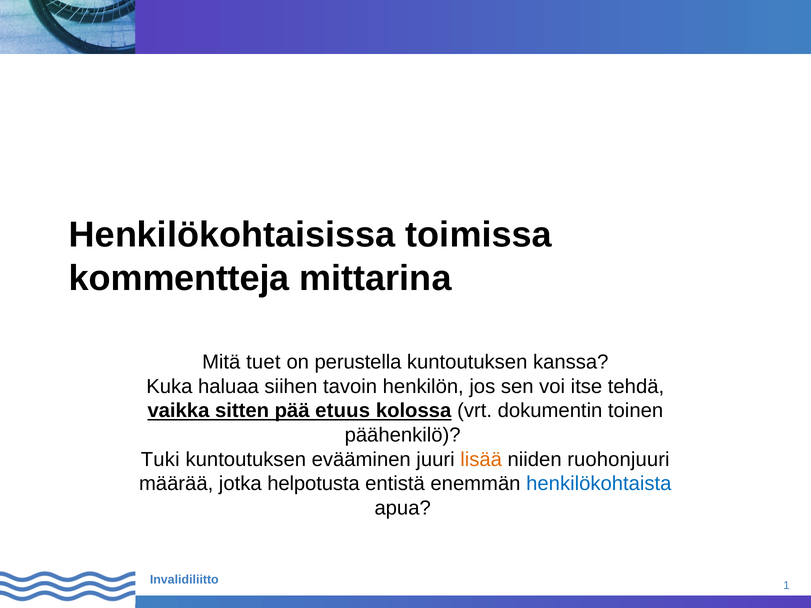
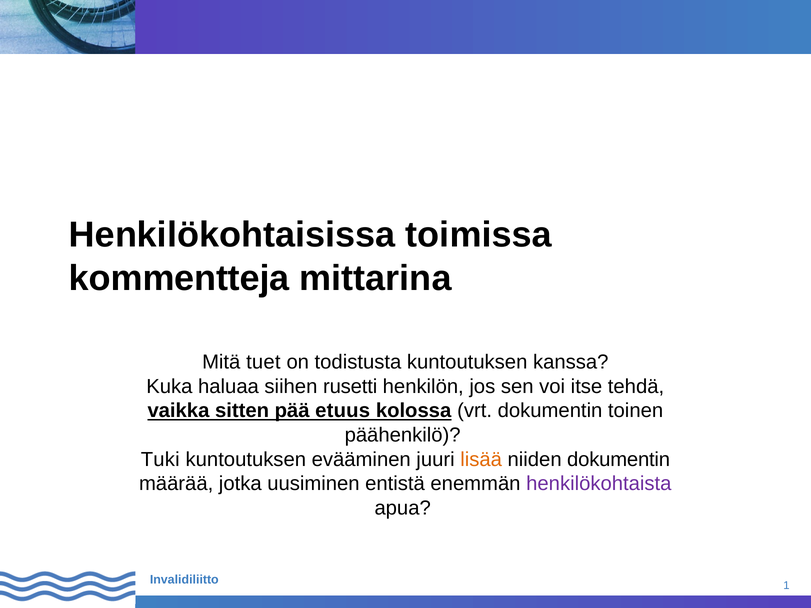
perustella: perustella -> todistusta
tavoin: tavoin -> rusetti
niiden ruohonjuuri: ruohonjuuri -> dokumentin
helpotusta: helpotusta -> uusiminen
henkilökohtaista colour: blue -> purple
